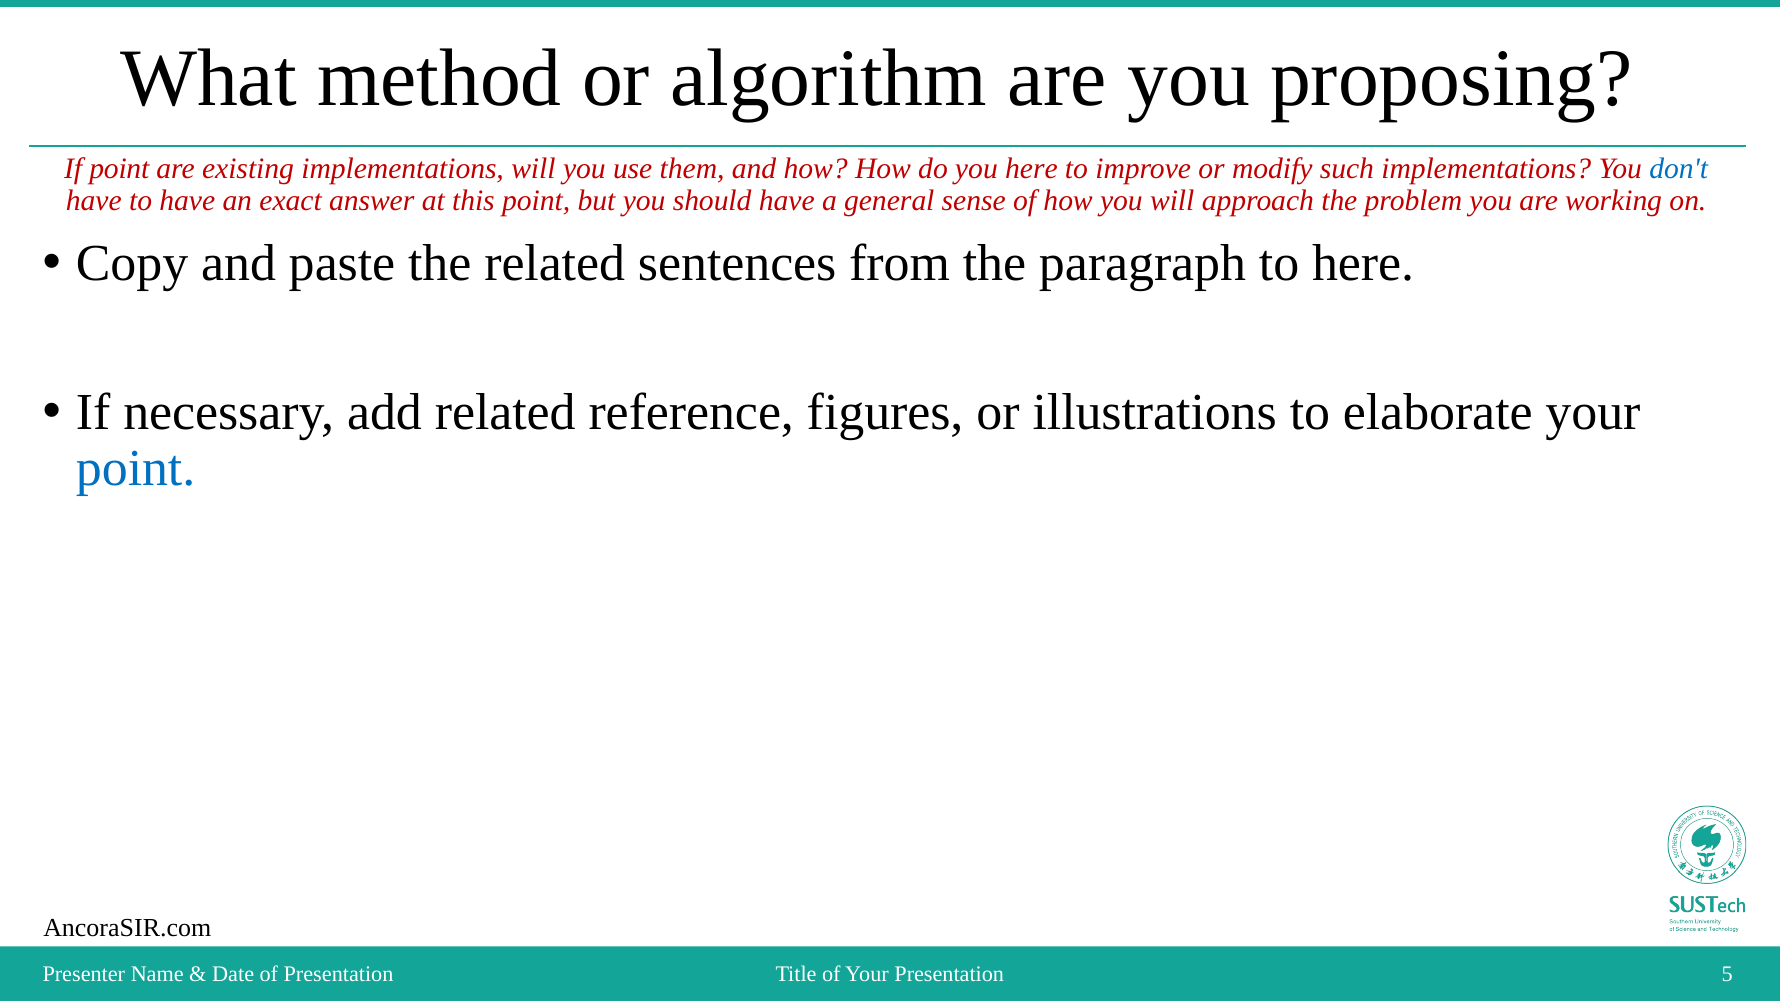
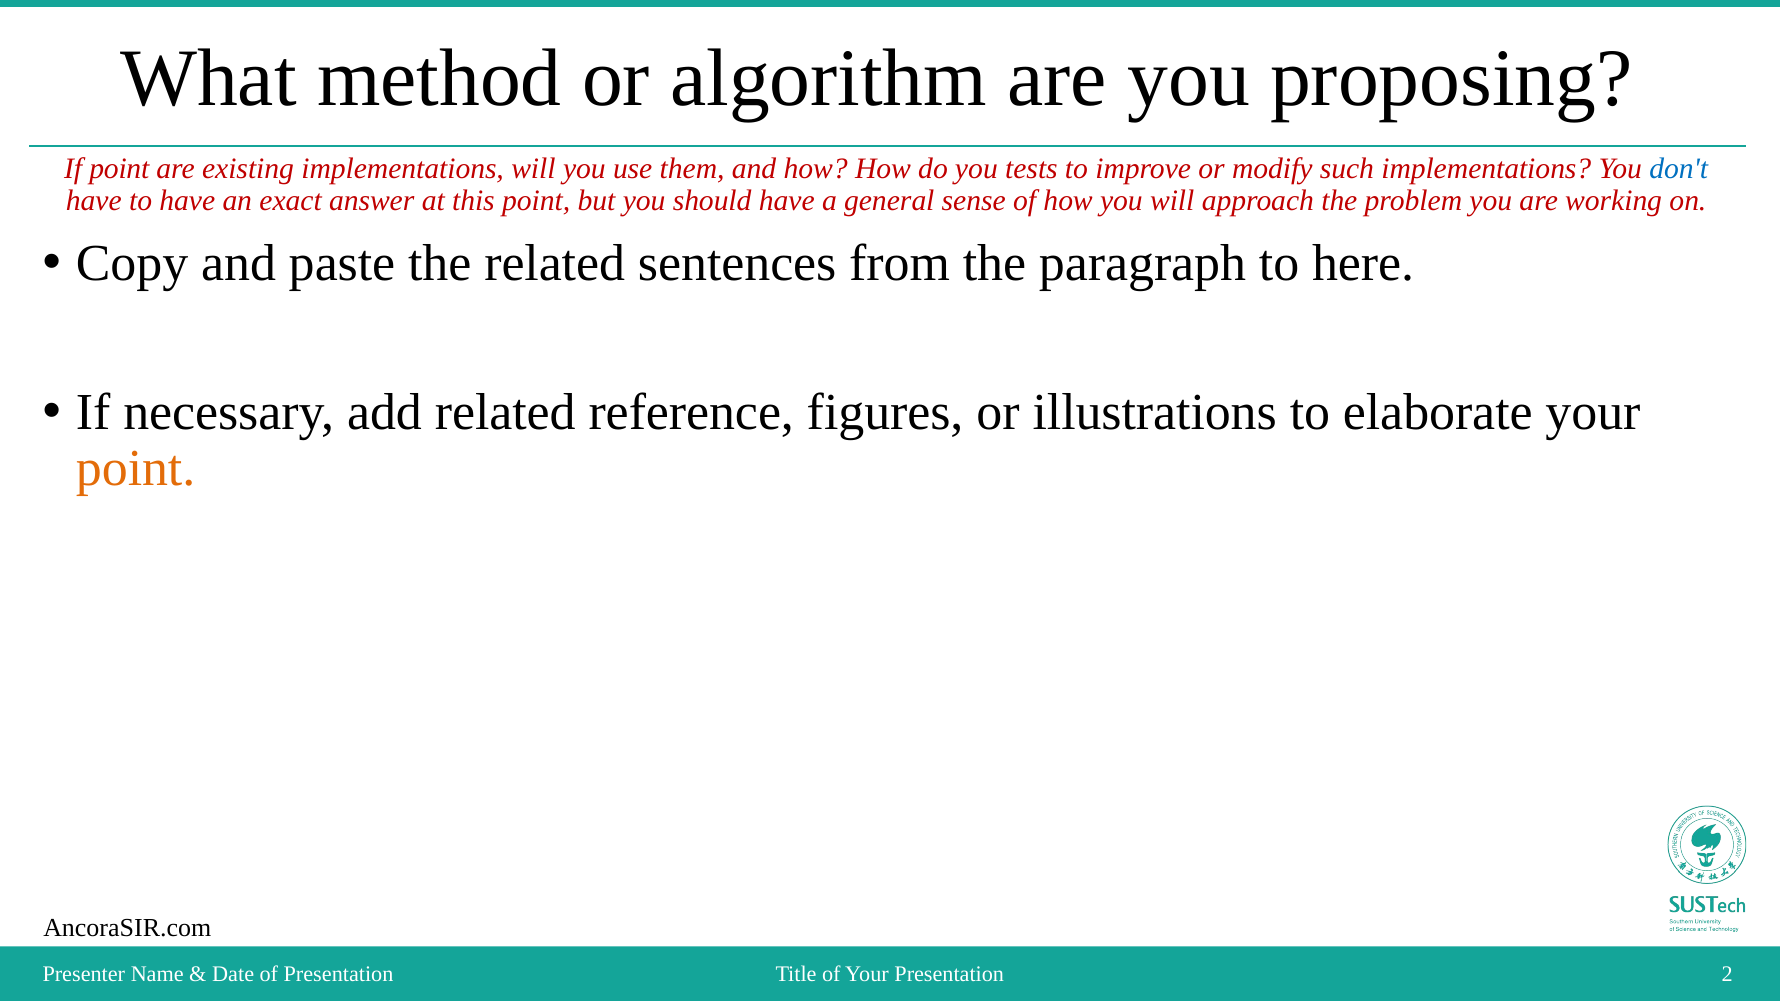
you here: here -> tests
point at (136, 469) colour: blue -> orange
5: 5 -> 2
